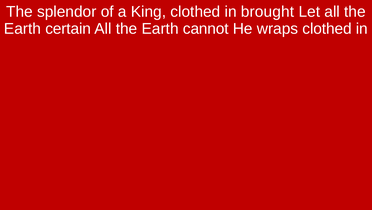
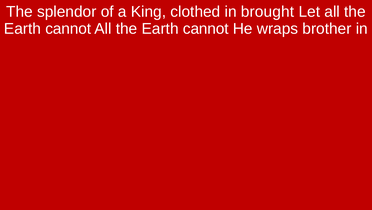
certain at (68, 29): certain -> cannot
wraps clothed: clothed -> brother
